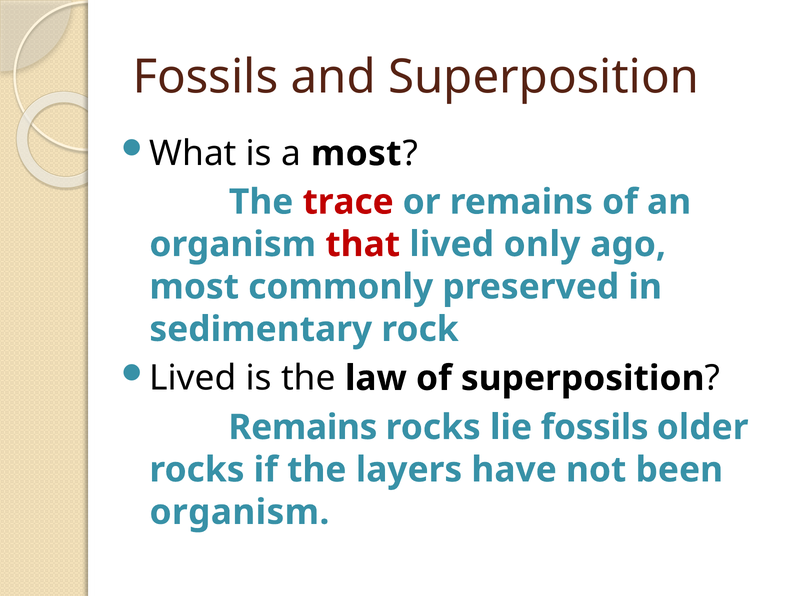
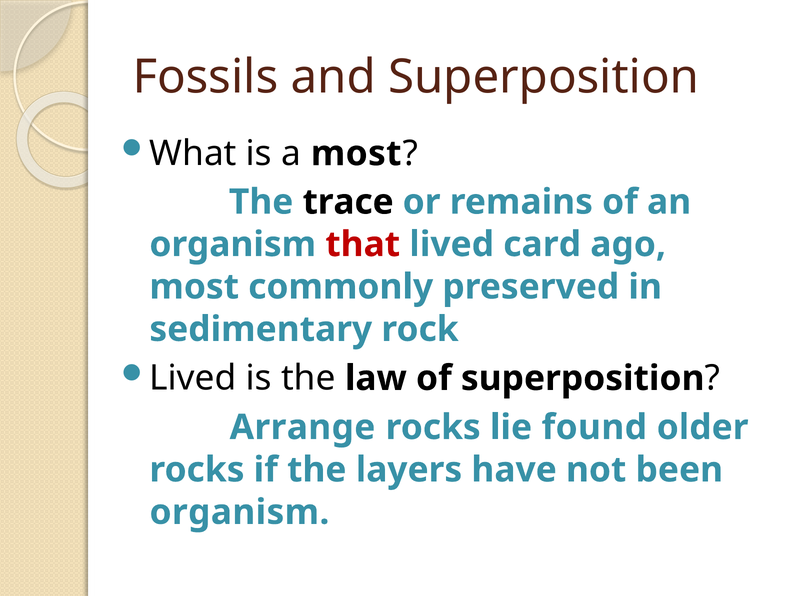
trace colour: red -> black
only: only -> card
Remains at (303, 428): Remains -> Arrange
lie fossils: fossils -> found
